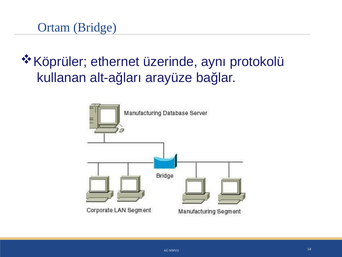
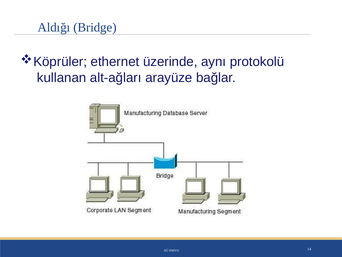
Ortam: Ortam -> Aldığı
